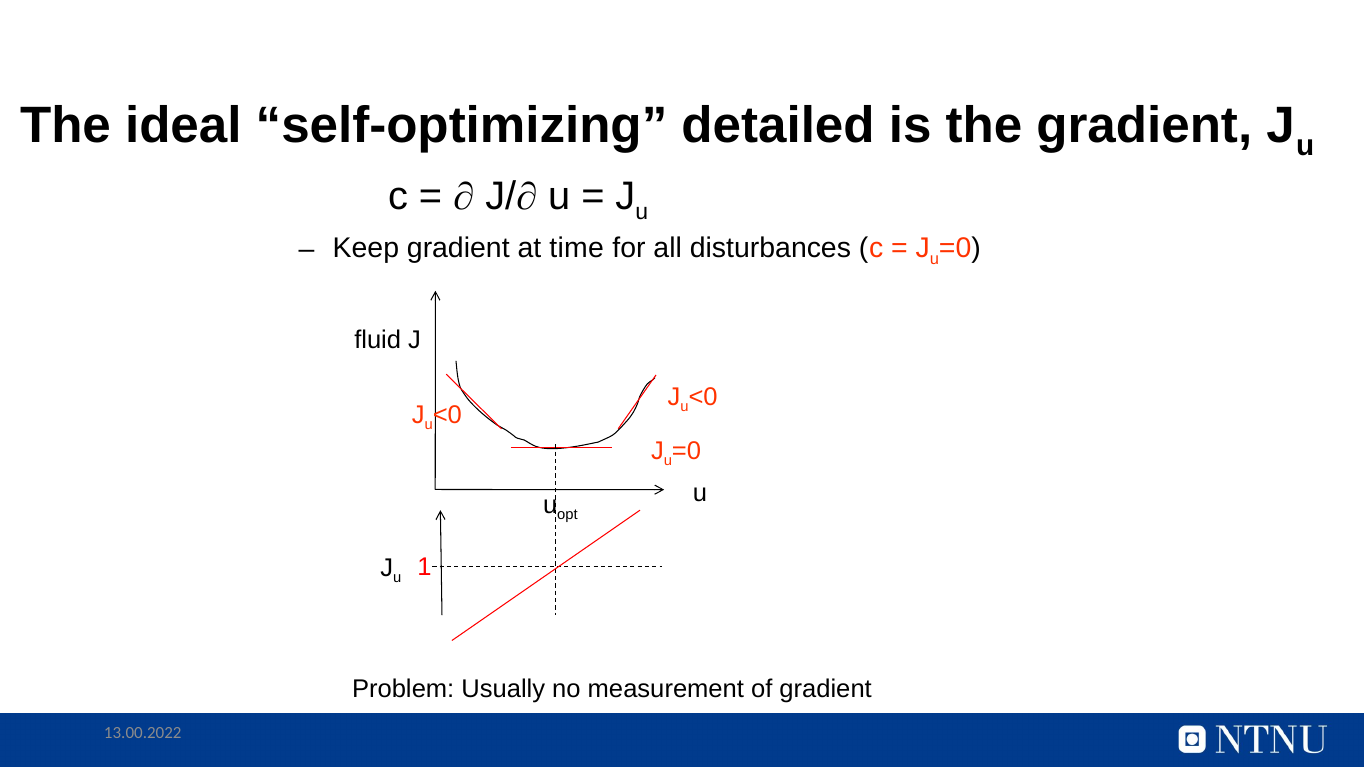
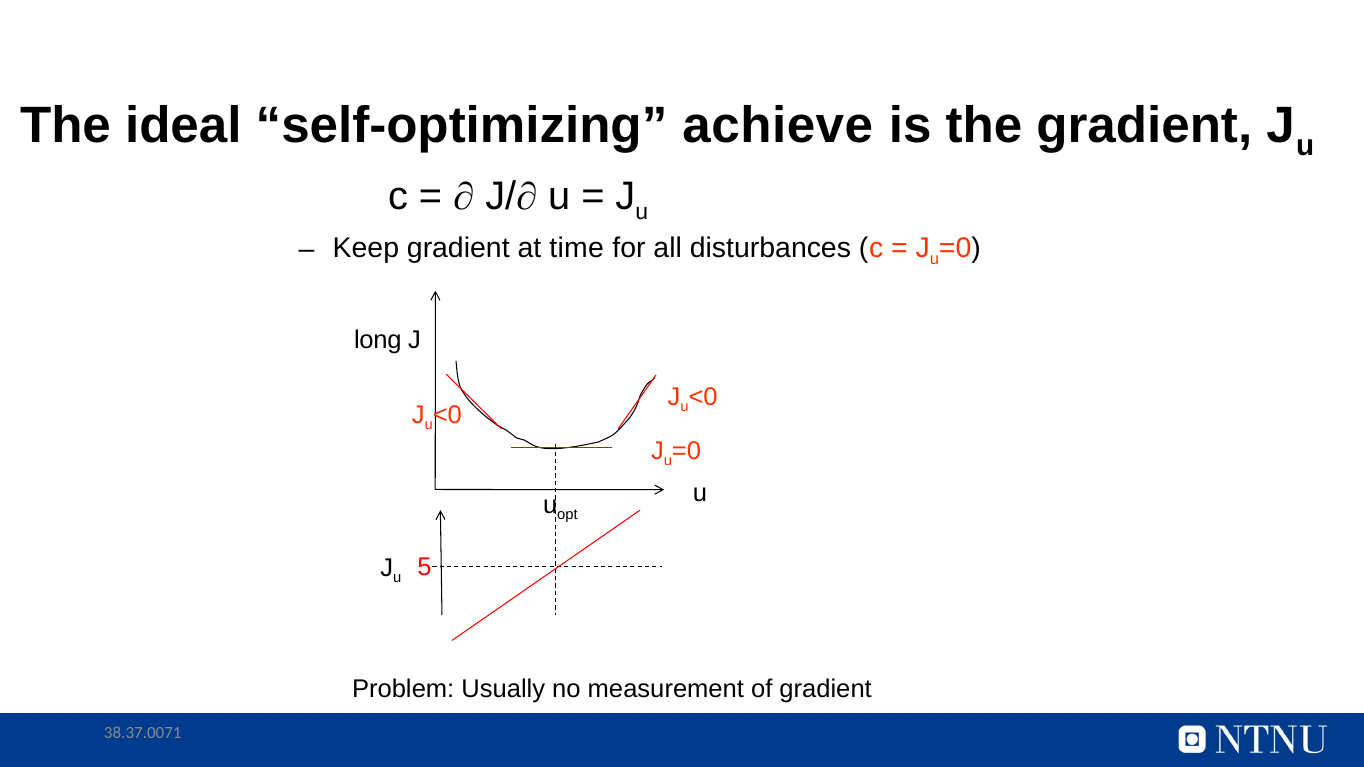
detailed: detailed -> achieve
fluid: fluid -> long
1: 1 -> 5
13.00.2022: 13.00.2022 -> 38.37.0071
